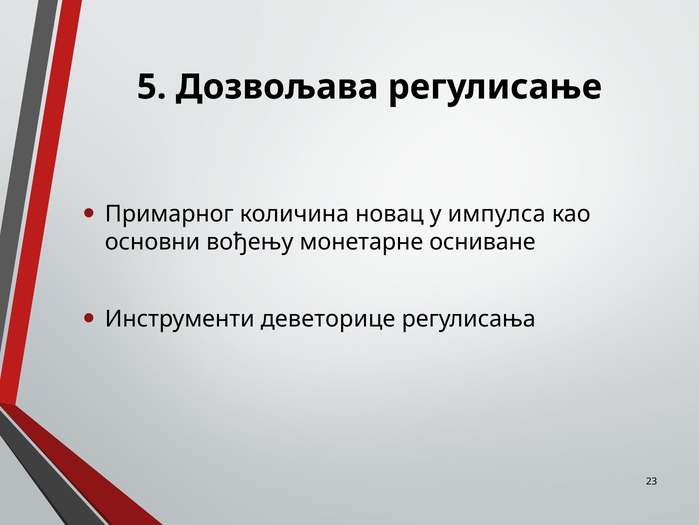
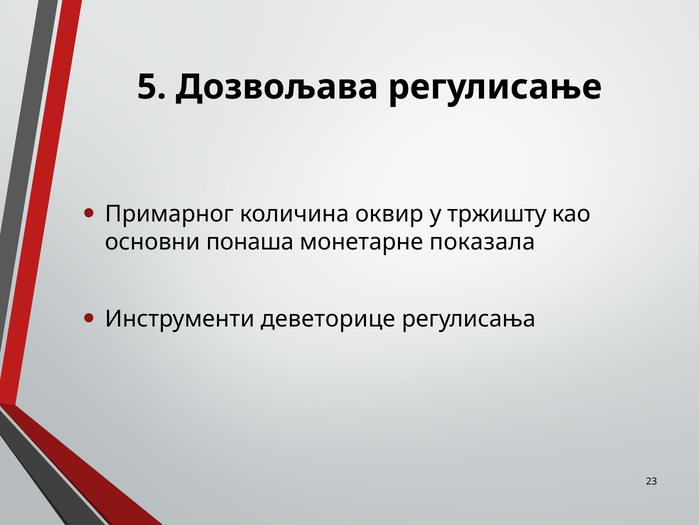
новац: новац -> оквир
импулса: импулса -> тржишту
вођењу: вођењу -> понаша
осниване: осниване -> показала
